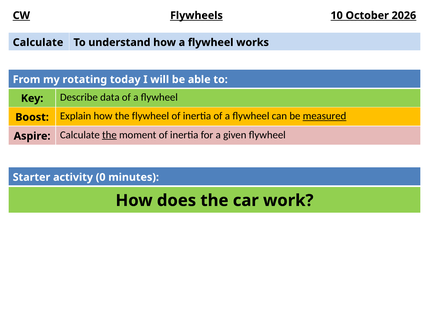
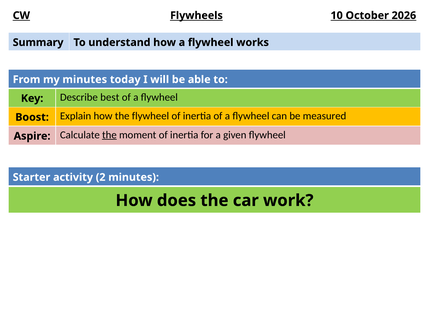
Calculate at (38, 43): Calculate -> Summary
my rotating: rotating -> minutes
data: data -> best
measured underline: present -> none
0: 0 -> 2
